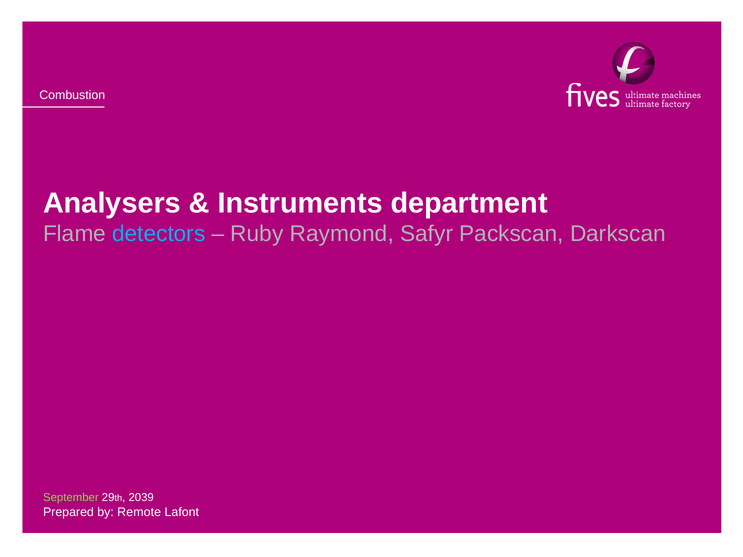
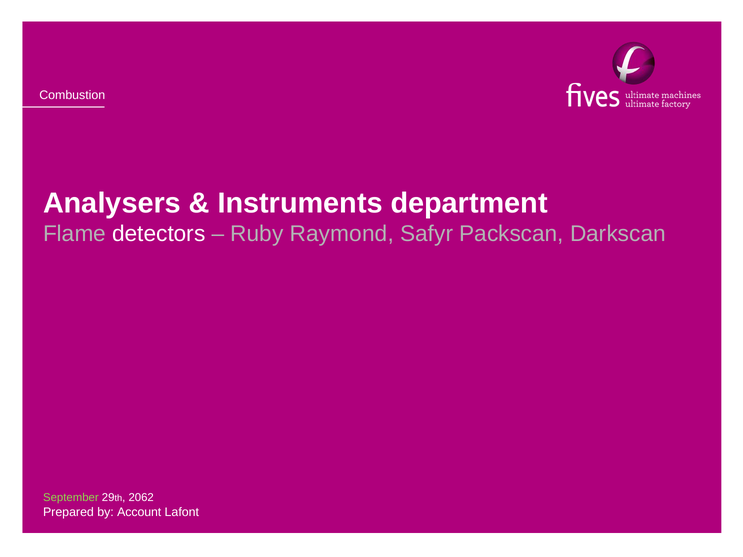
detectors colour: light blue -> white
2039: 2039 -> 2062
Remote: Remote -> Account
